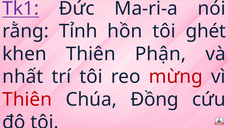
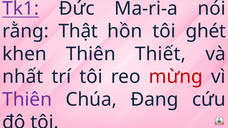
Tỉnh: Tỉnh -> Thật
Phận: Phận -> Thiết
Thiên at (27, 100) colour: red -> purple
Đồng: Đồng -> Đang
